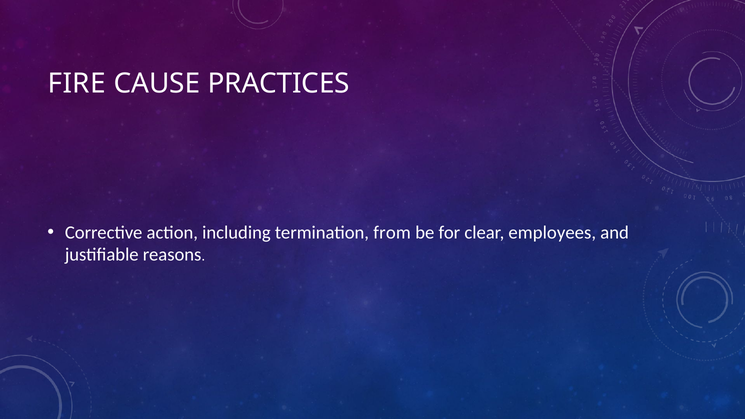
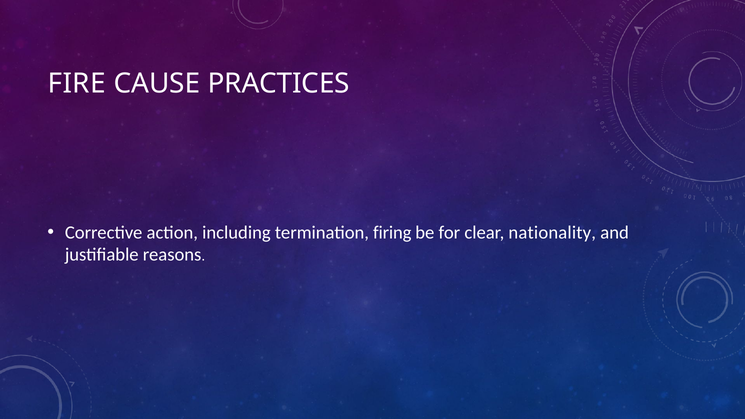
from: from -> firing
employees: employees -> nationality
